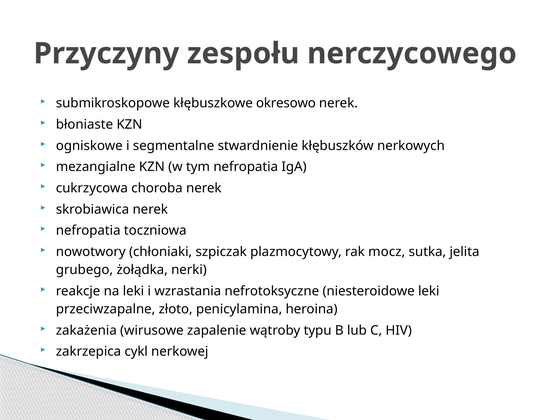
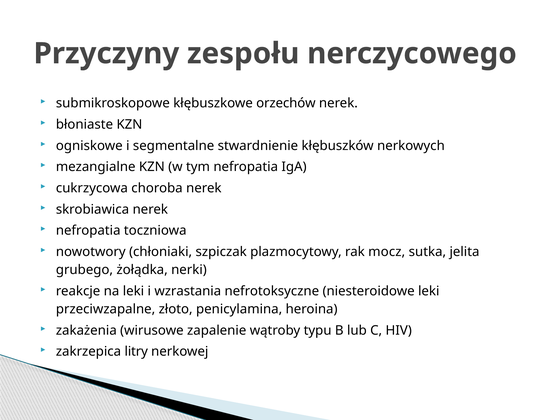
okresowo: okresowo -> orzechów
cykl: cykl -> litry
